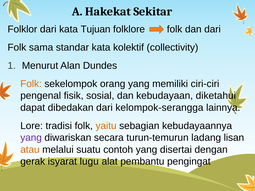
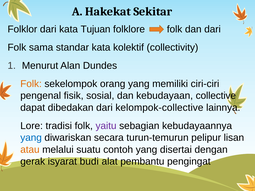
diketahui: diketahui -> collective
kelompok-serangga: kelompok-serangga -> kelompok-collective
yaitu colour: orange -> purple
yang at (31, 138) colour: purple -> blue
ladang: ladang -> pelipur
lugu: lugu -> budi
